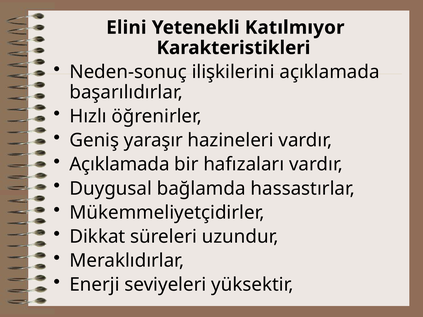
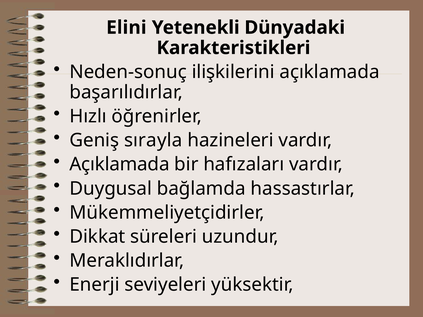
Katılmıyor: Katılmıyor -> Dünyadaki
yaraşır: yaraşır -> sırayla
